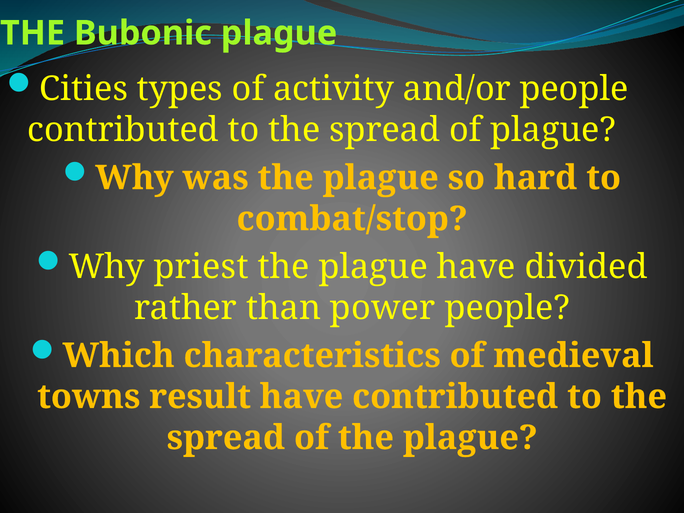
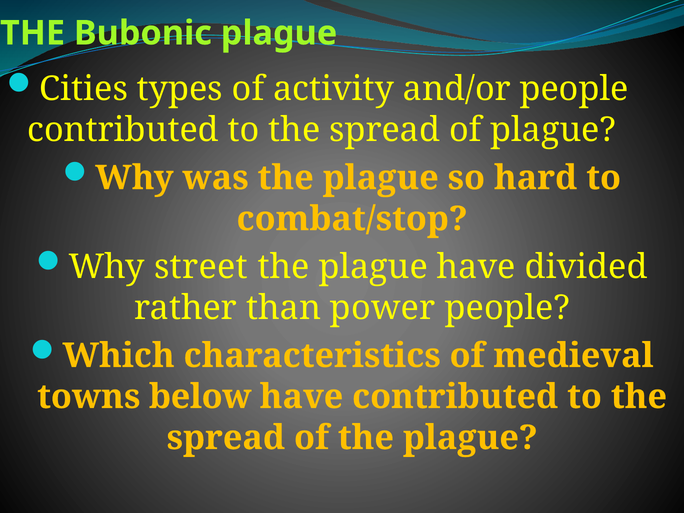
priest: priest -> street
result: result -> below
